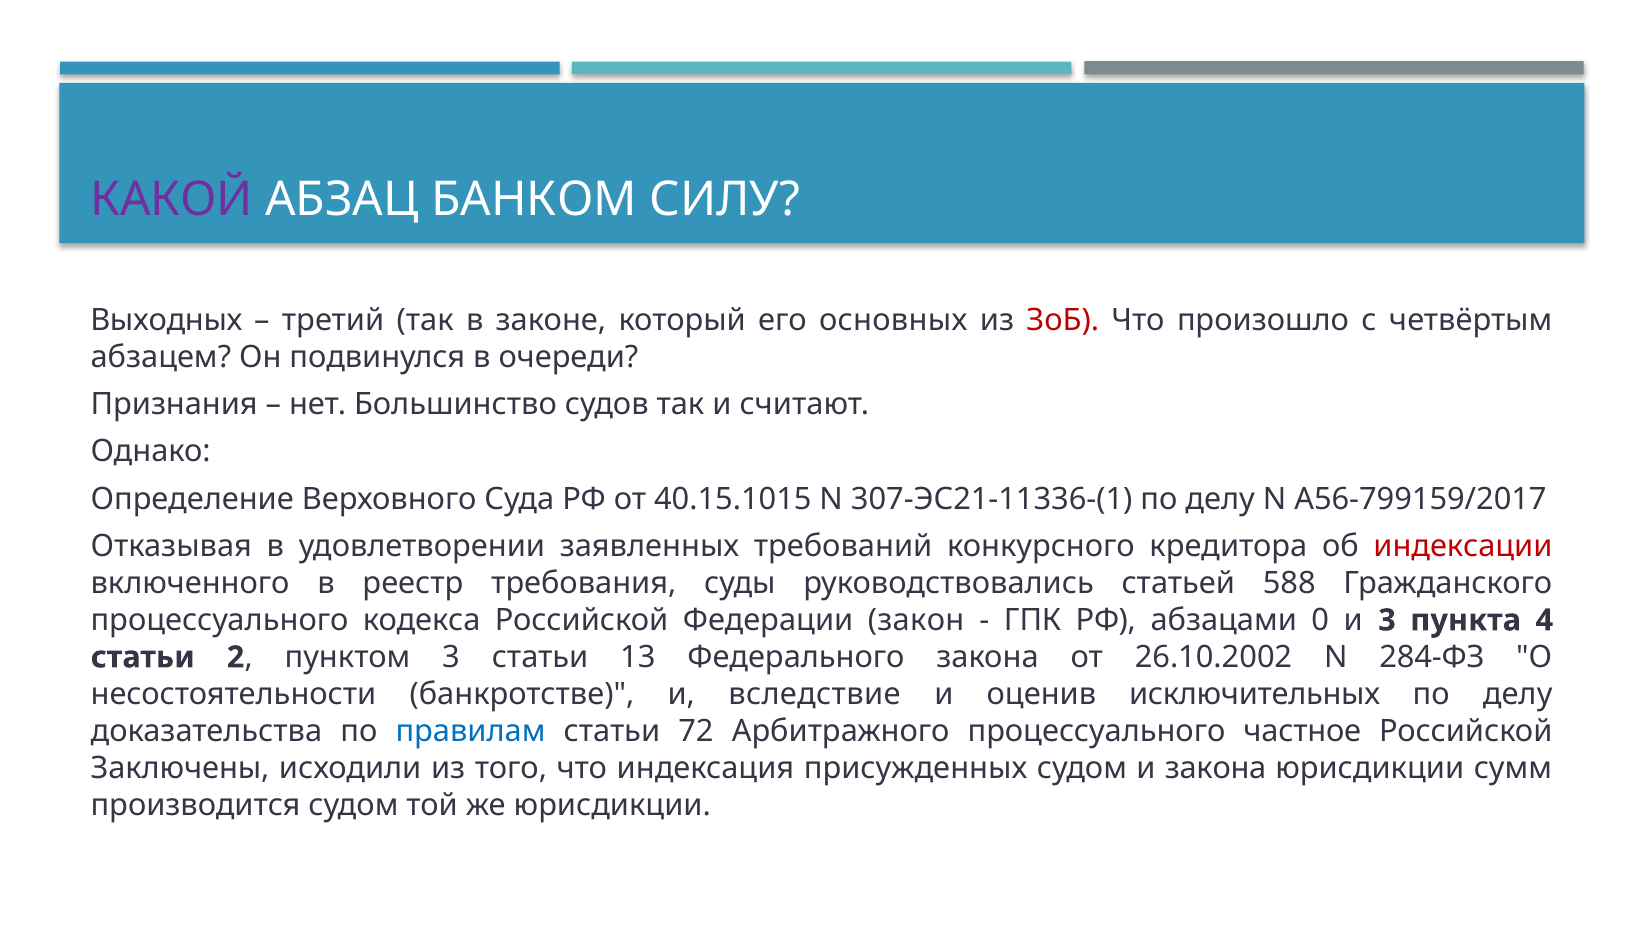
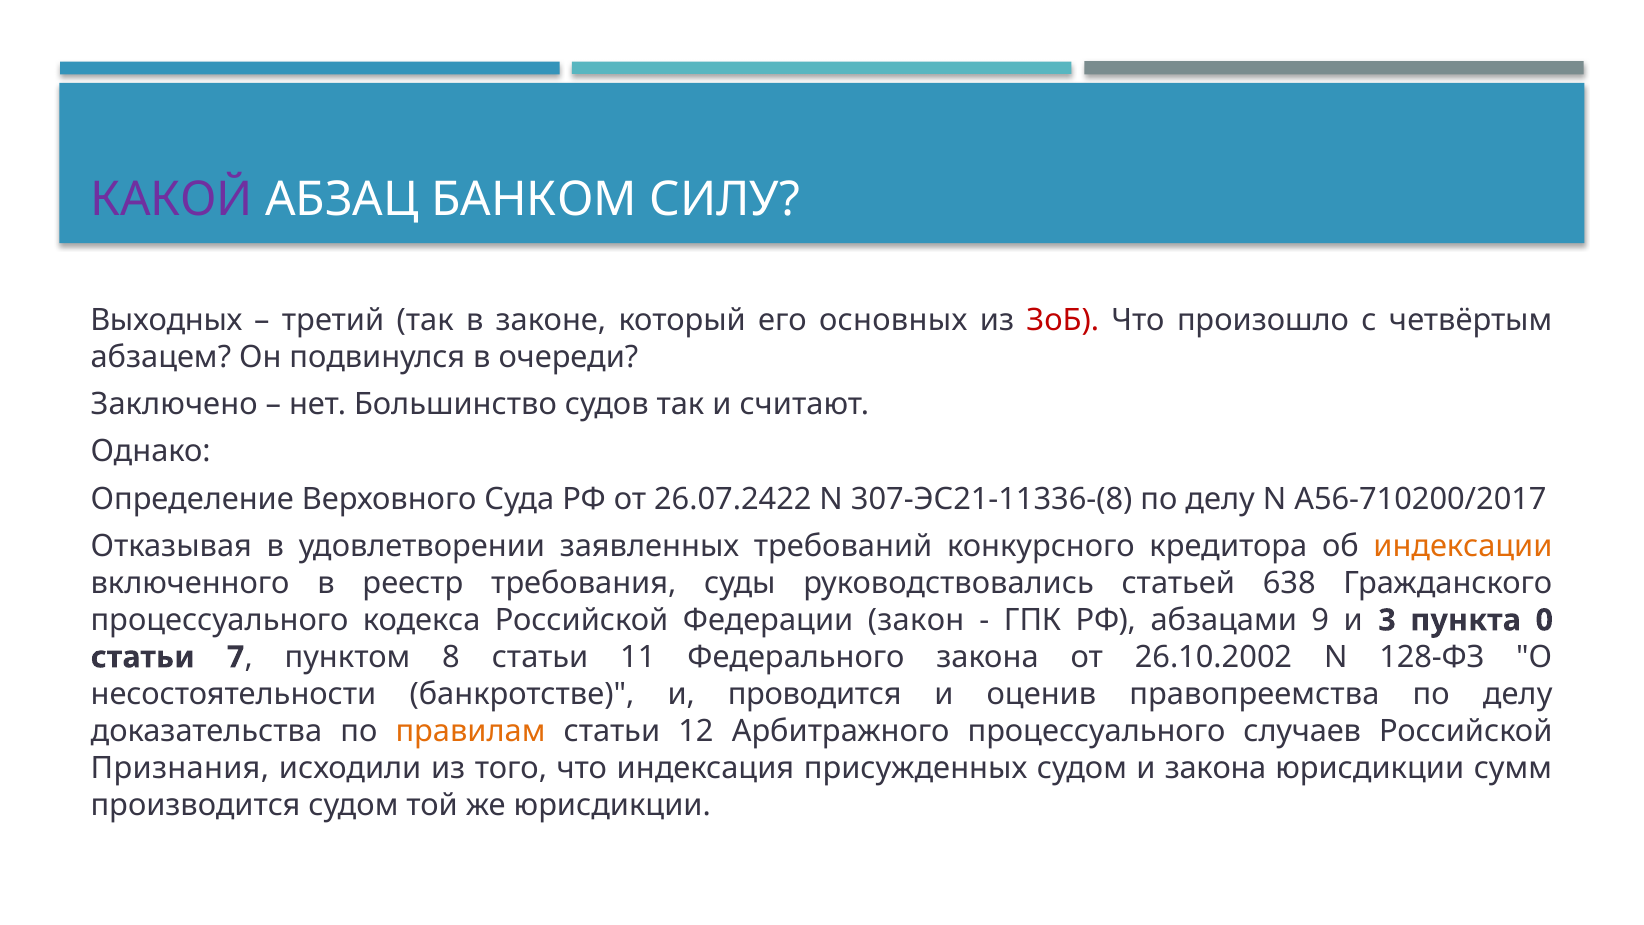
Признания: Признания -> Заключено
40.15.1015: 40.15.1015 -> 26.07.2422
307-ЭС21-11336-(1: 307-ЭС21-11336-(1 -> 307-ЭС21-11336-(8
А56-799159/2017: А56-799159/2017 -> А56-710200/2017
индексации colour: red -> orange
588: 588 -> 638
0: 0 -> 9
4: 4 -> 0
2: 2 -> 7
пунктом 3: 3 -> 8
13: 13 -> 11
284-ФЗ: 284-ФЗ -> 128-ФЗ
вследствие: вследствие -> проводится
исключительных: исключительных -> правопреемства
правилам colour: blue -> orange
72: 72 -> 12
частное: частное -> случаев
Заключены: Заключены -> Признания
